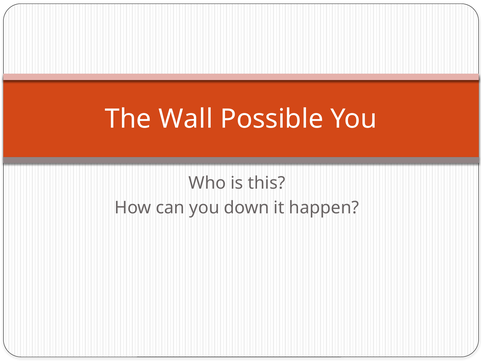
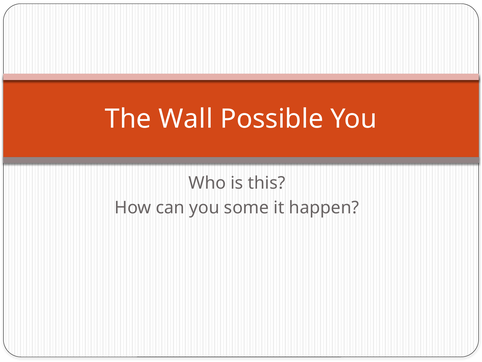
down: down -> some
